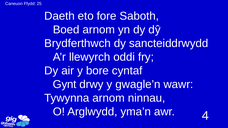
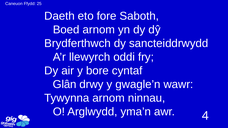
Gynt: Gynt -> Glân
